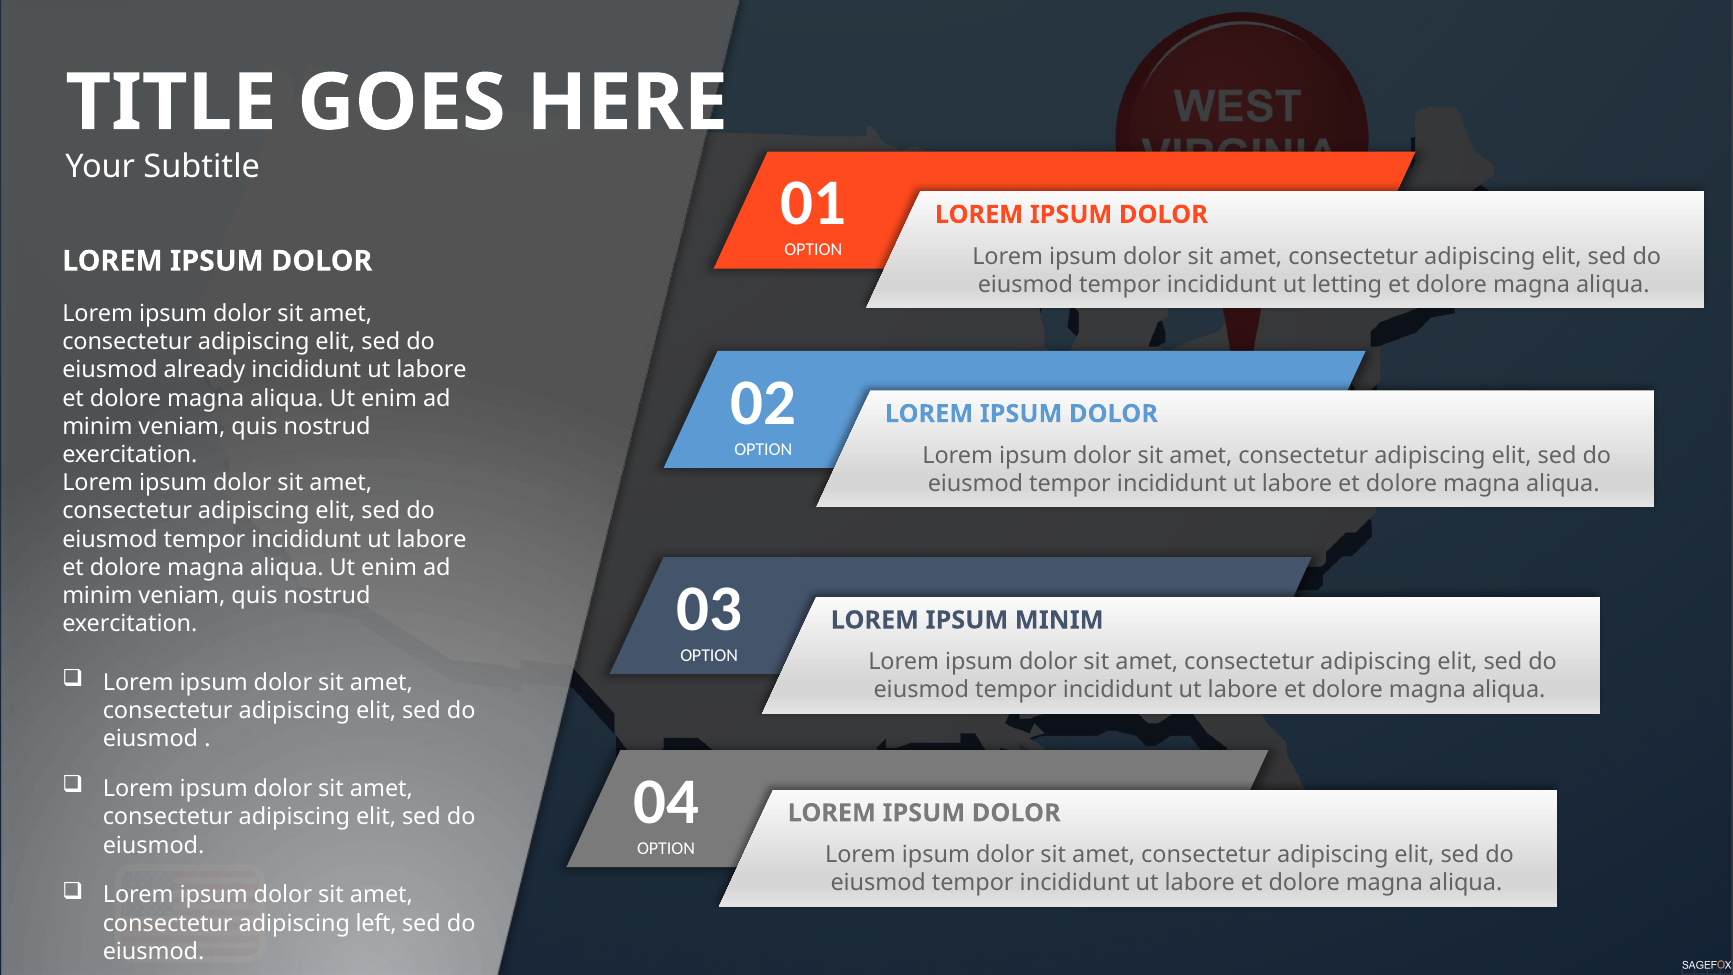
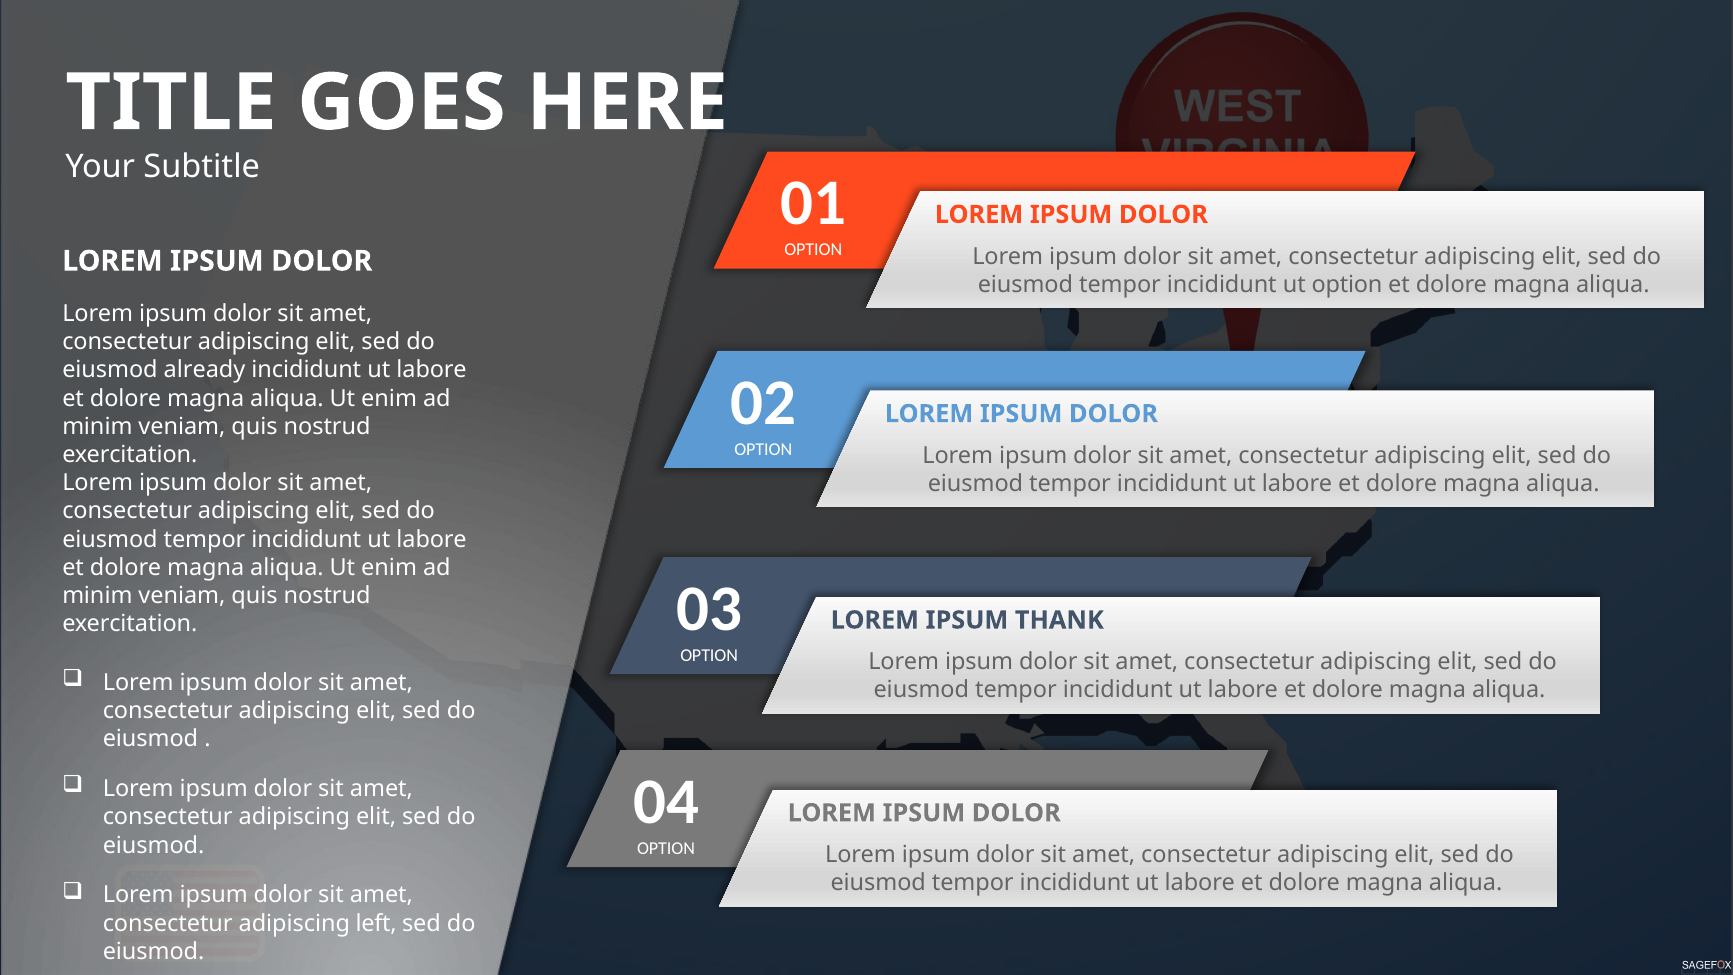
ut letting: letting -> option
IPSUM MINIM: MINIM -> THANK
